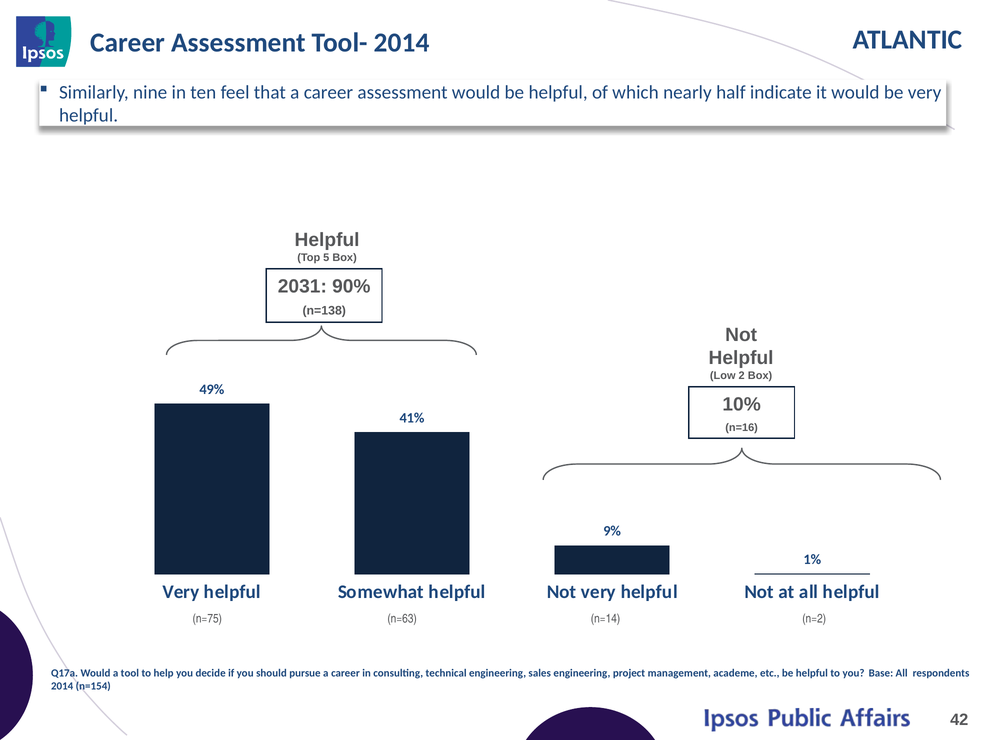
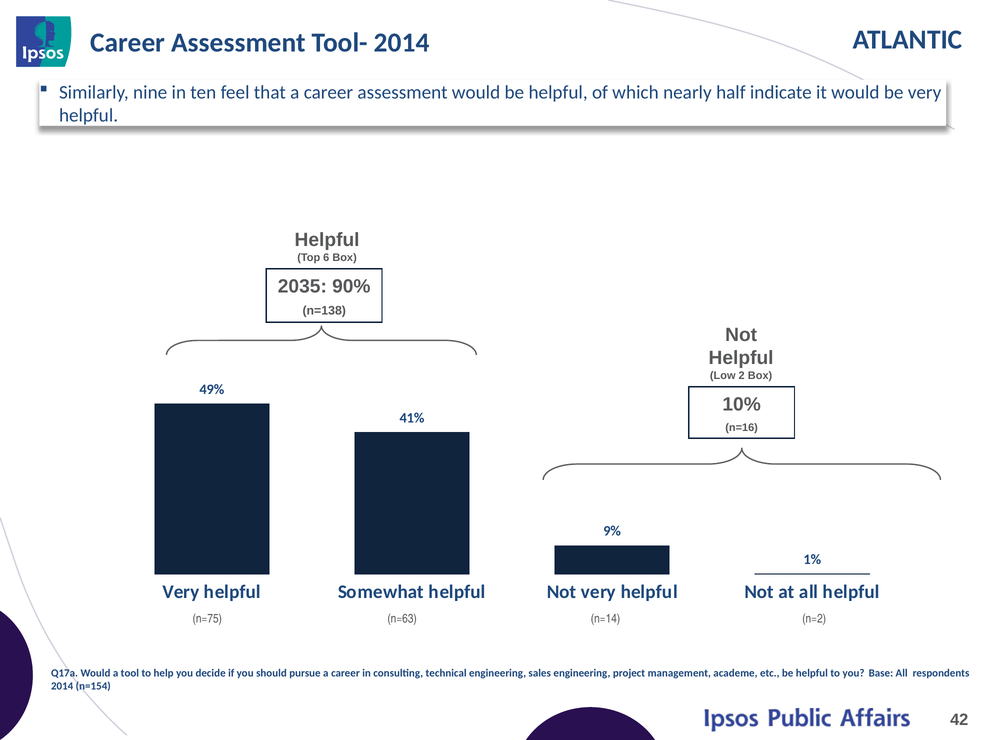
5: 5 -> 6
2031: 2031 -> 2035
